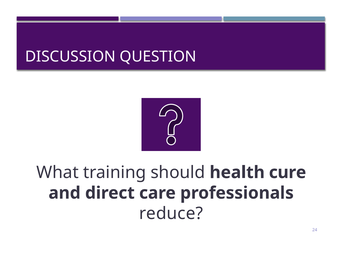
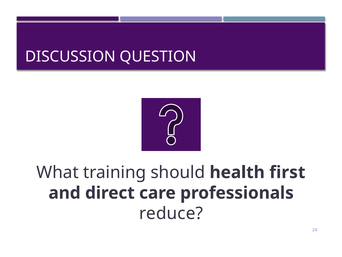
cure: cure -> first
